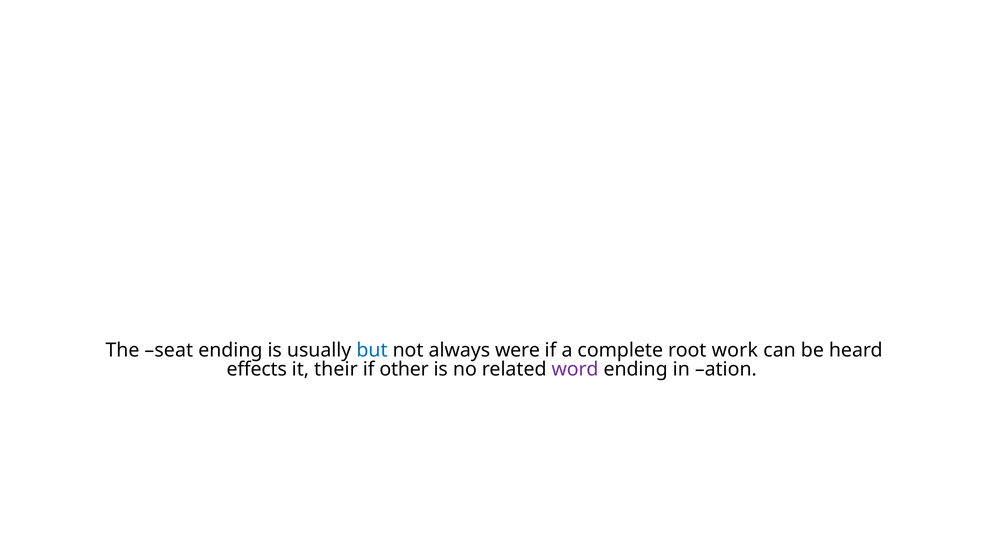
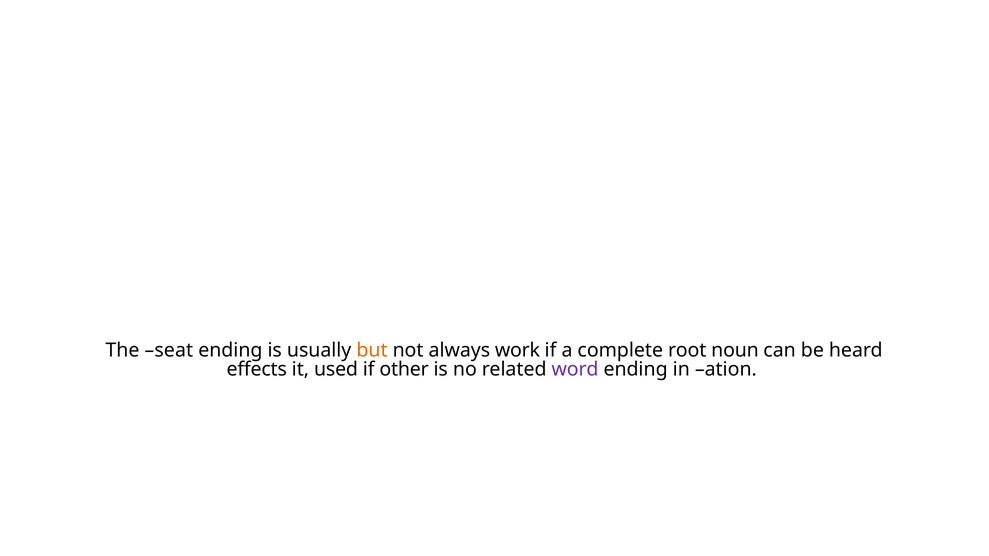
but colour: blue -> orange
were: were -> work
work: work -> noun
their: their -> used
